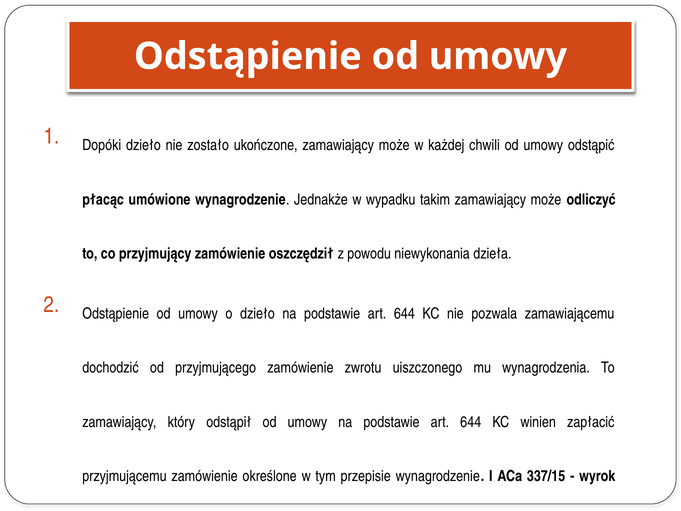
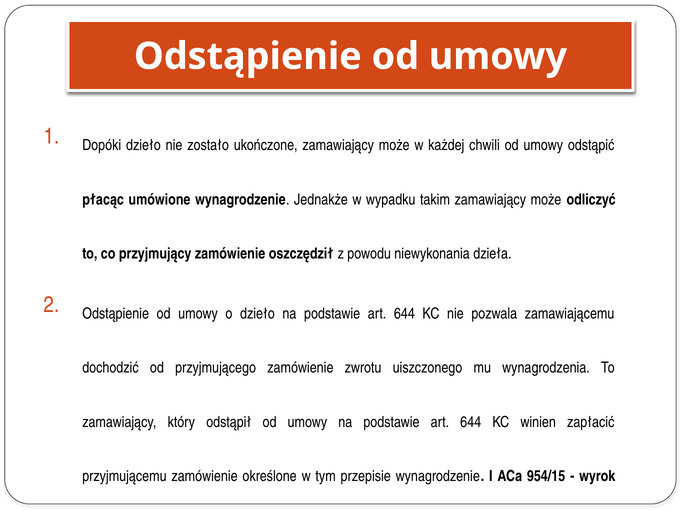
337/15: 337/15 -> 954/15
